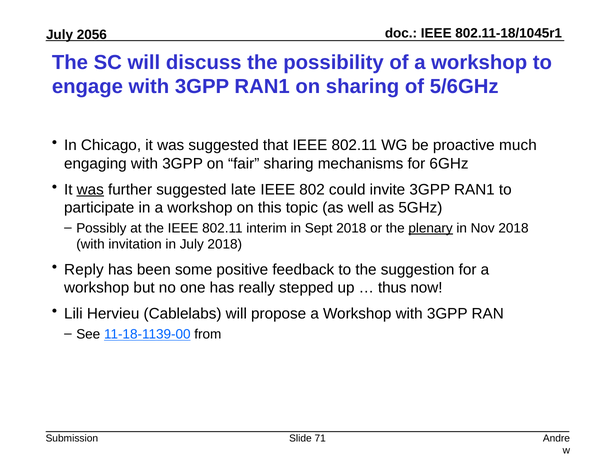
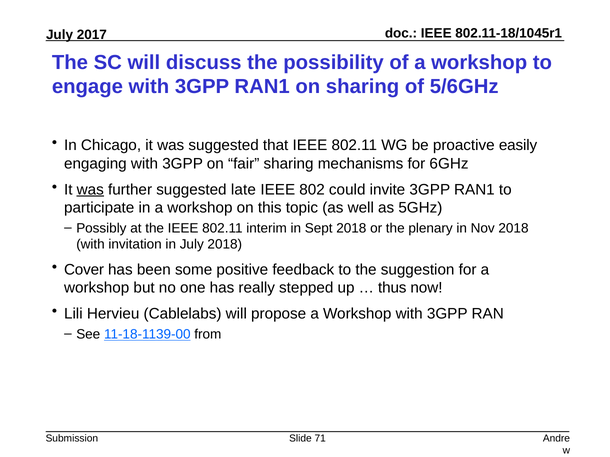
2056: 2056 -> 2017
much: much -> easily
plenary underline: present -> none
Reply: Reply -> Cover
